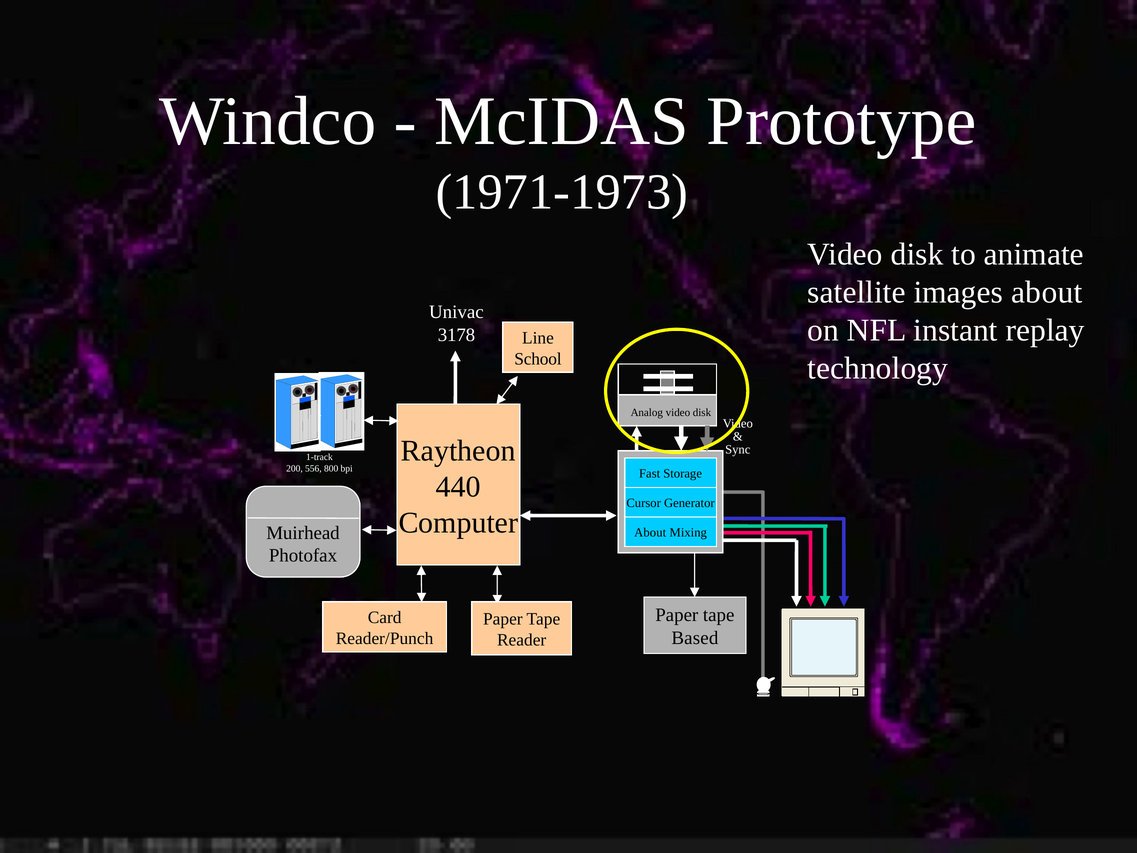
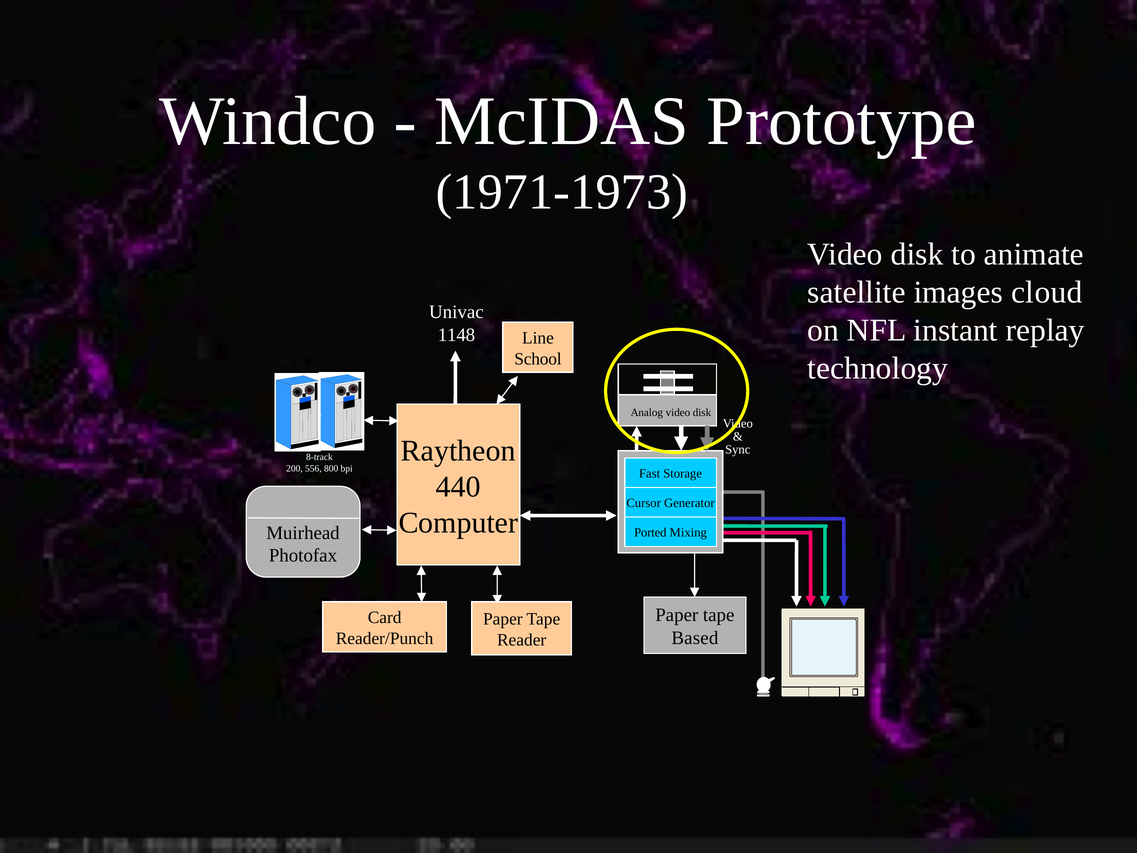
images about: about -> cloud
3178: 3178 -> 1148
1-track: 1-track -> 8-track
About at (650, 532): About -> Ported
